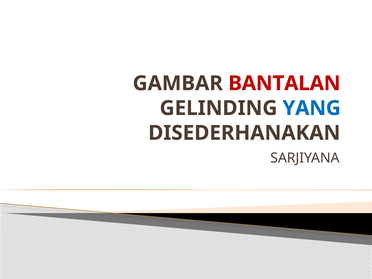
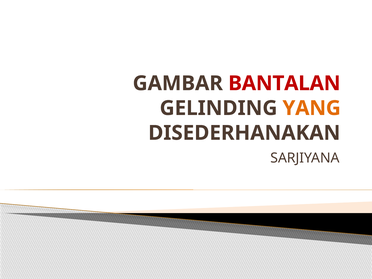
YANG colour: blue -> orange
